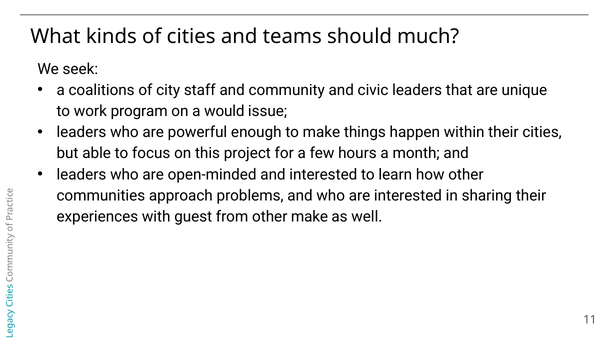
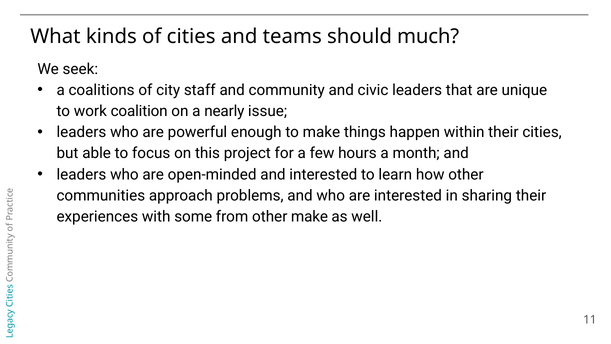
program: program -> coalition
would: would -> nearly
guest: guest -> some
